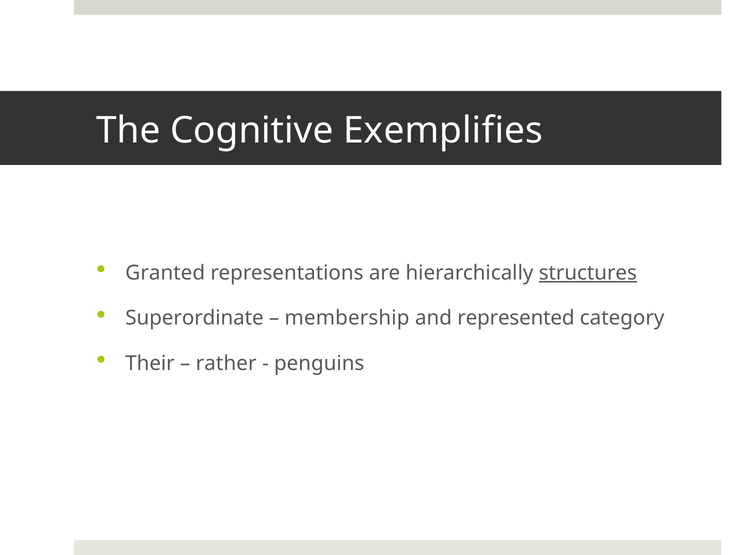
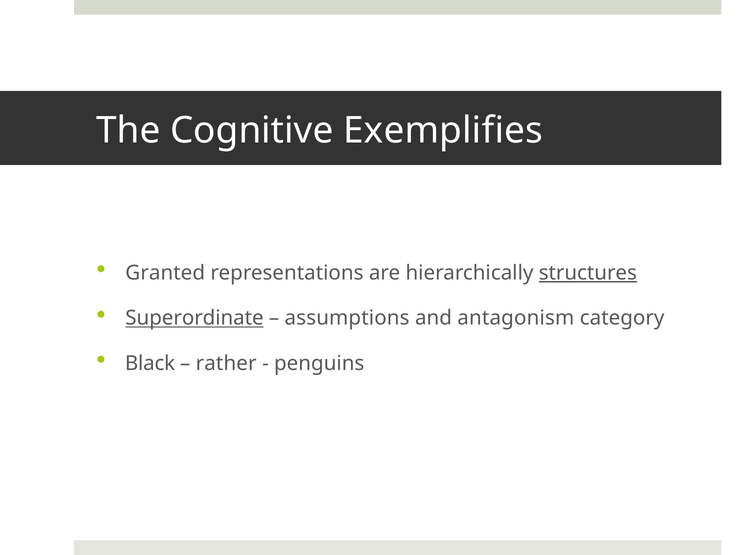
Superordinate underline: none -> present
membership: membership -> assumptions
represented: represented -> antagonism
Their: Their -> Black
